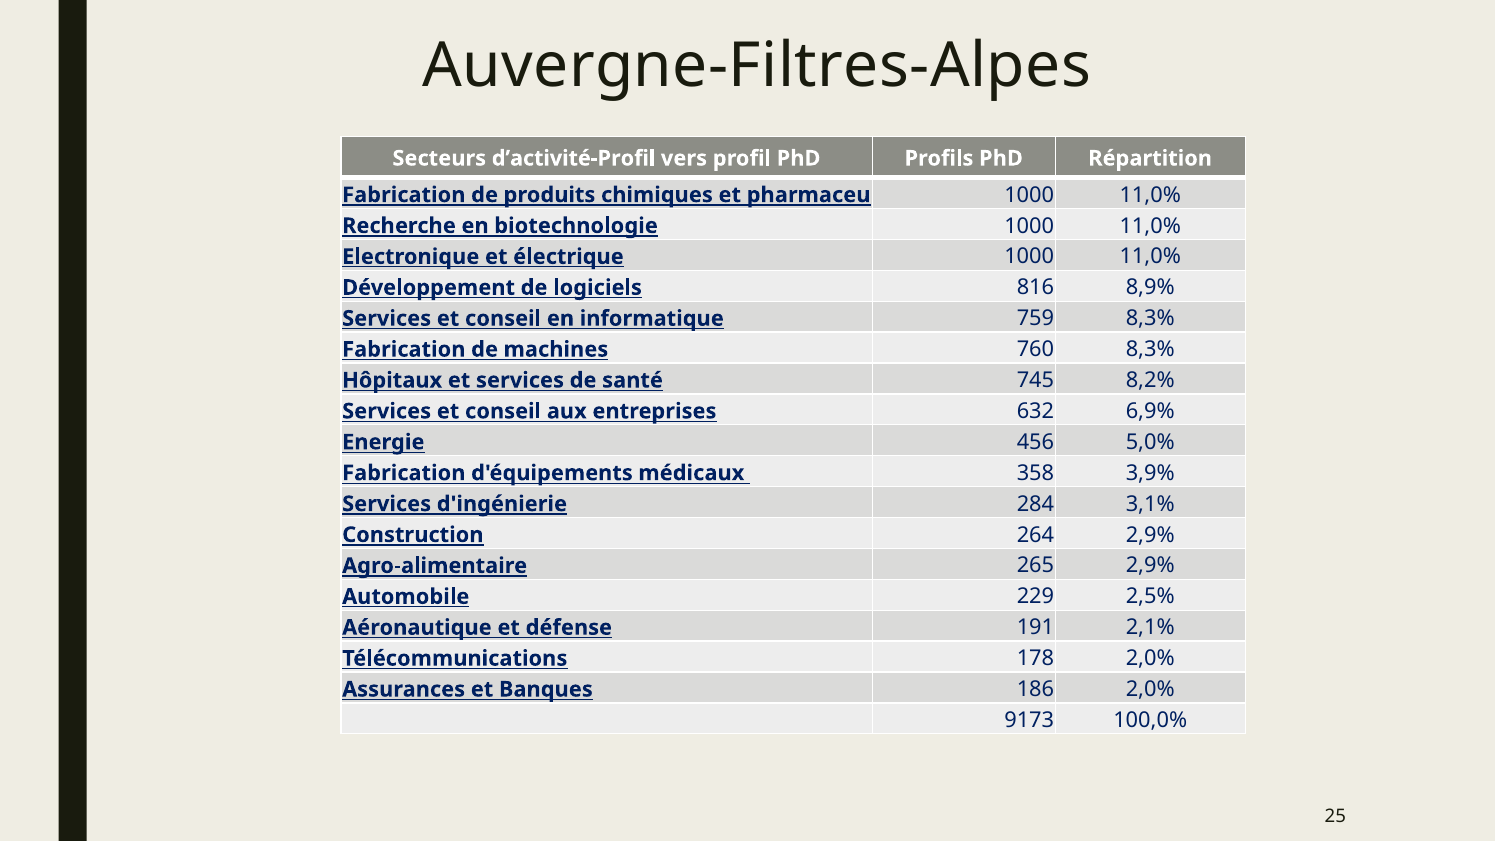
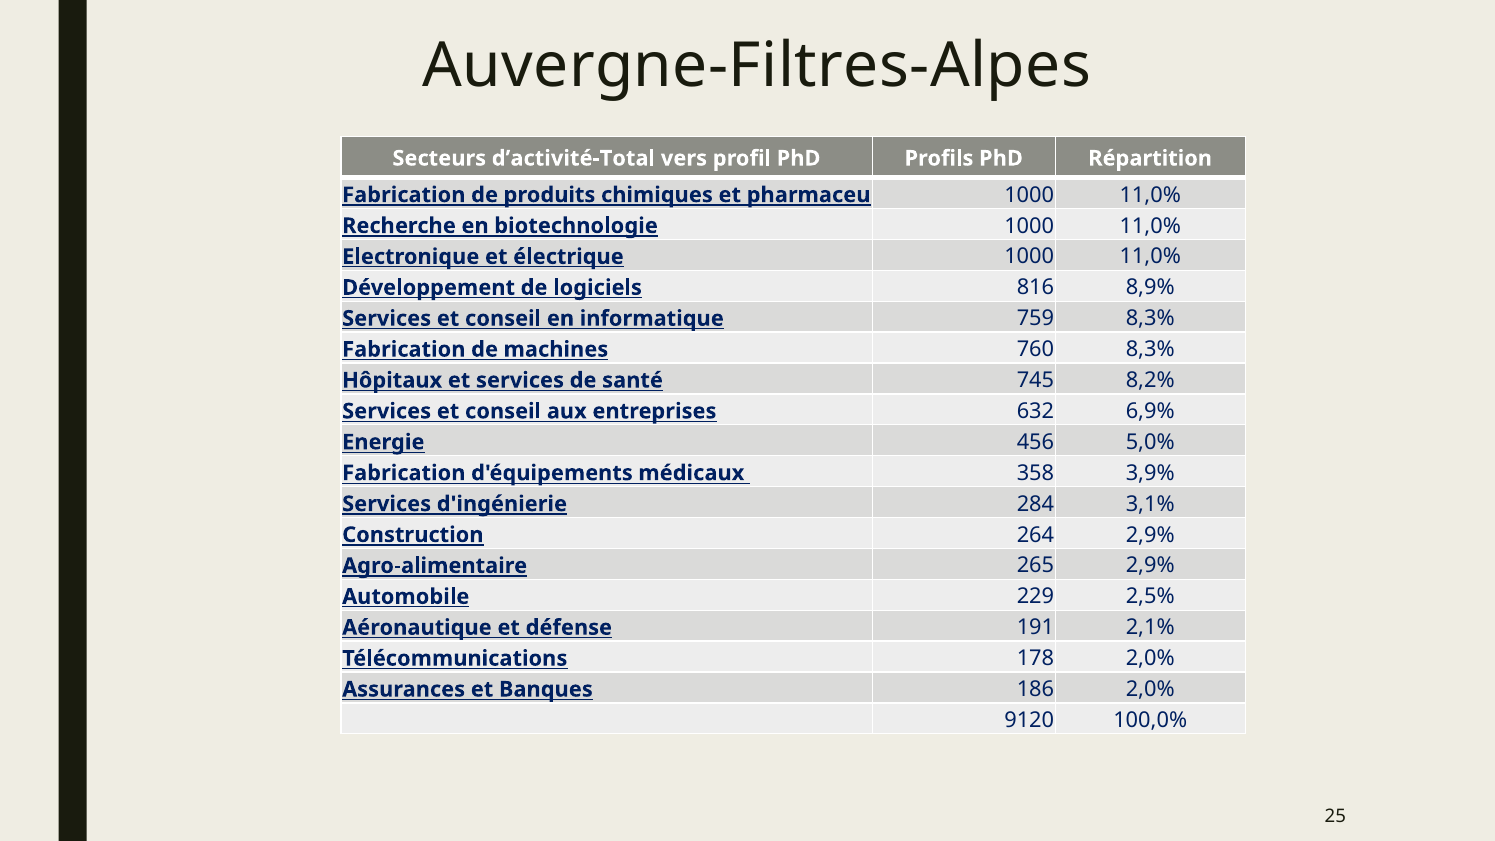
d’activité-Profil: d’activité-Profil -> d’activité-Total
9173: 9173 -> 9120
